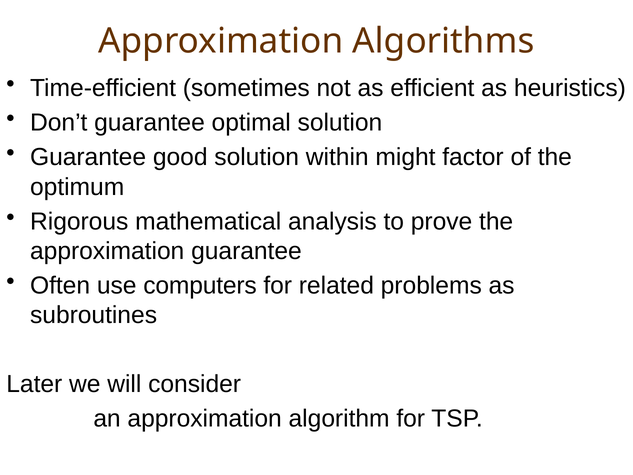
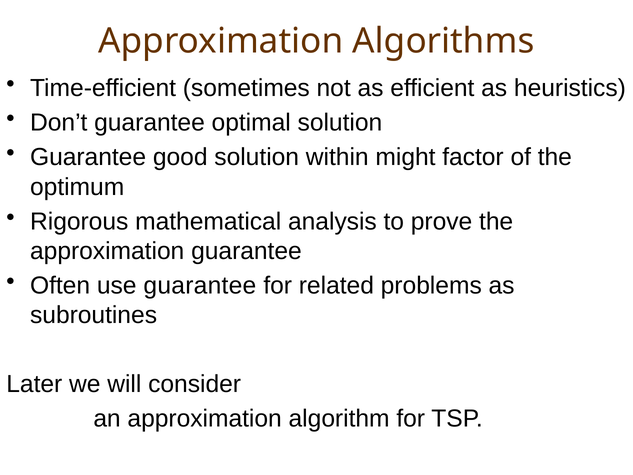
use computers: computers -> guarantee
